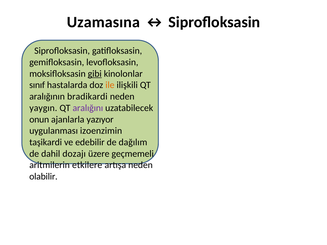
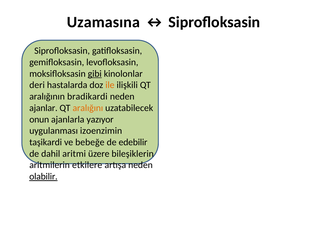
sınıf: sınıf -> deri
yaygın: yaygın -> ajanlar
aralığını colour: purple -> orange
edebilir: edebilir -> bebeğe
dağılım: dağılım -> edebilir
dozajı: dozajı -> aritmi
geçmemeli: geçmemeli -> bileşiklerin
olabilir underline: none -> present
